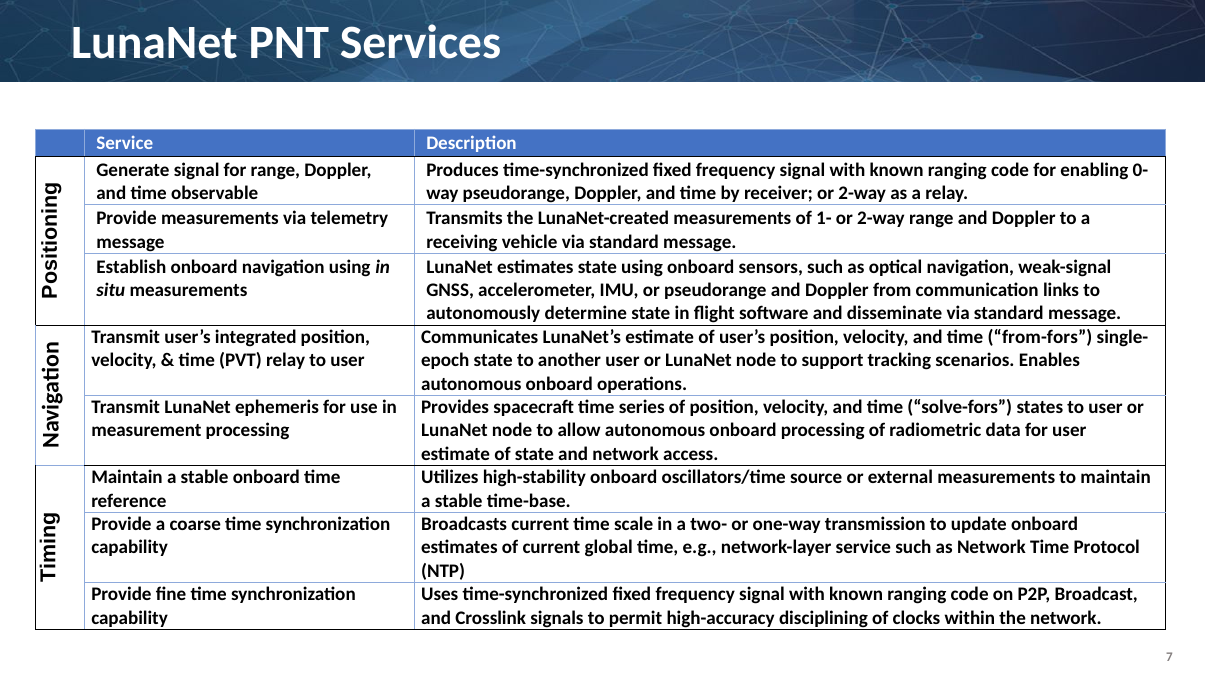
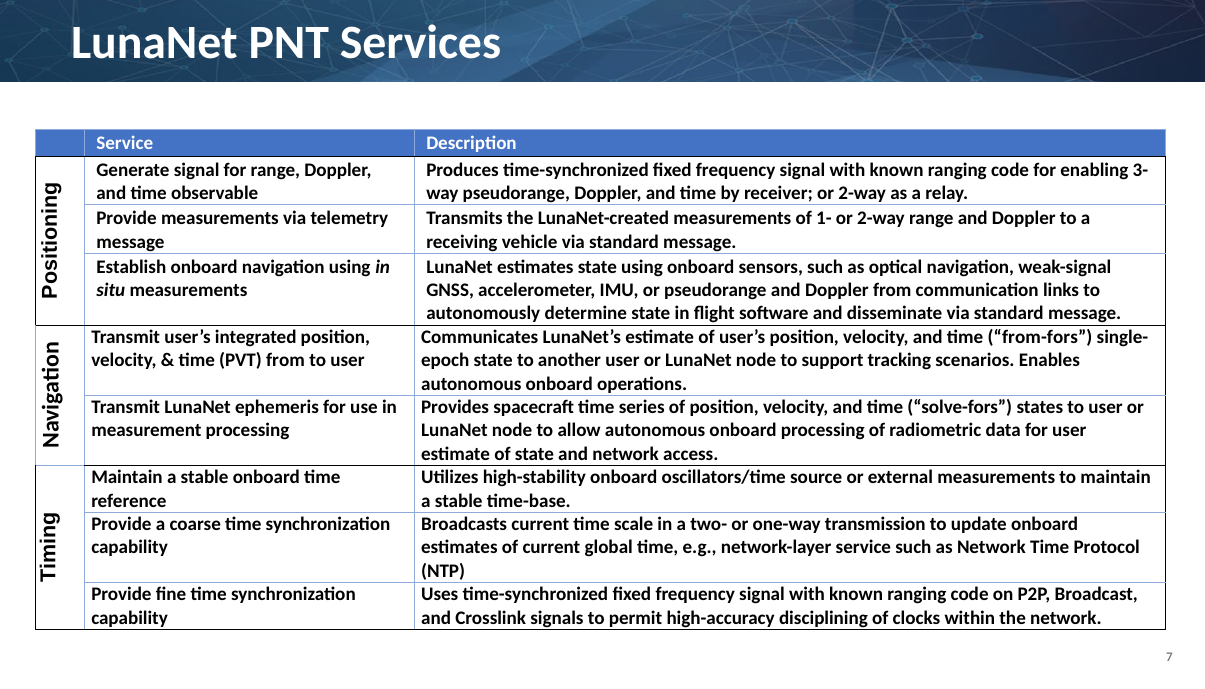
0-: 0- -> 3-
PVT relay: relay -> from
